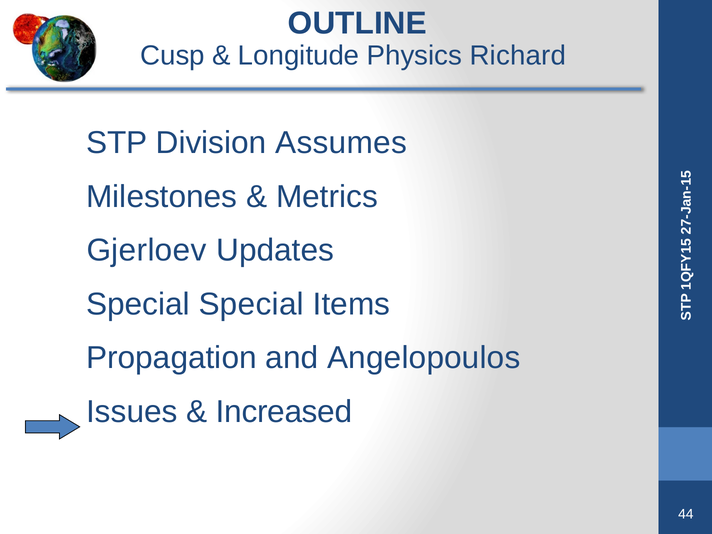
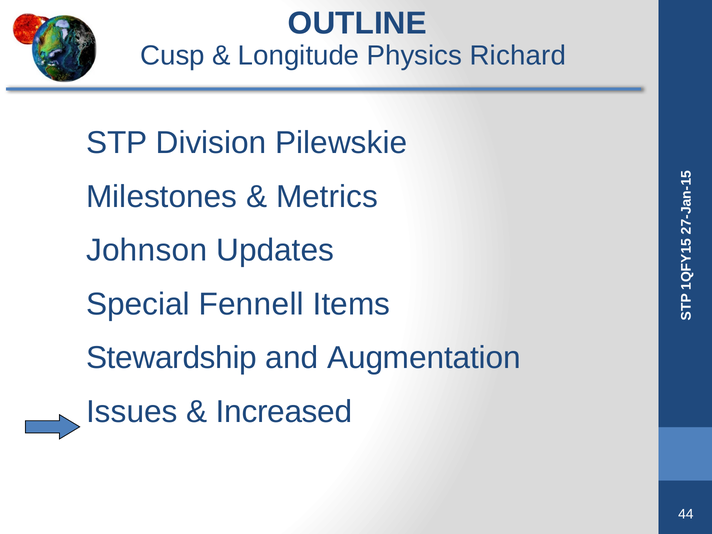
Assumes: Assumes -> Pilewskie
Gjerloev: Gjerloev -> Johnson
Special Special: Special -> Fennell
Propagation: Propagation -> Stewardship
Angelopoulos: Angelopoulos -> Augmentation
